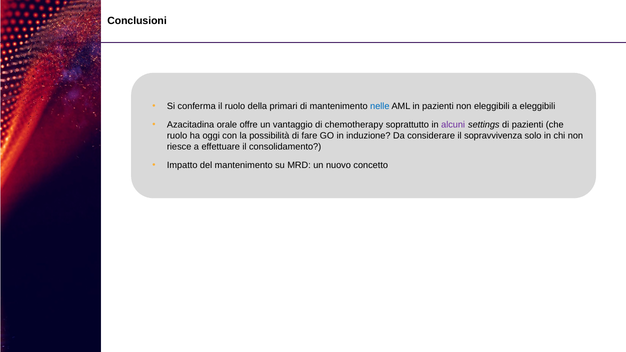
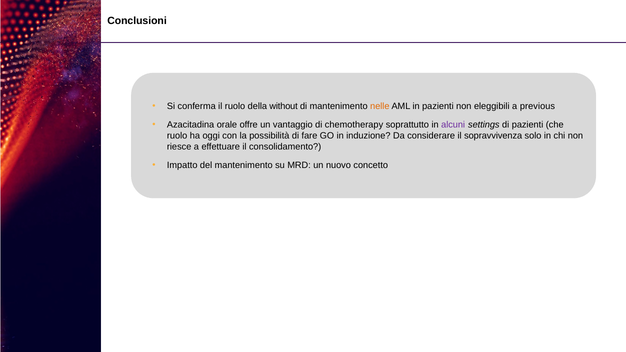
primari: primari -> without
nelle colour: blue -> orange
a eleggibili: eleggibili -> previous
